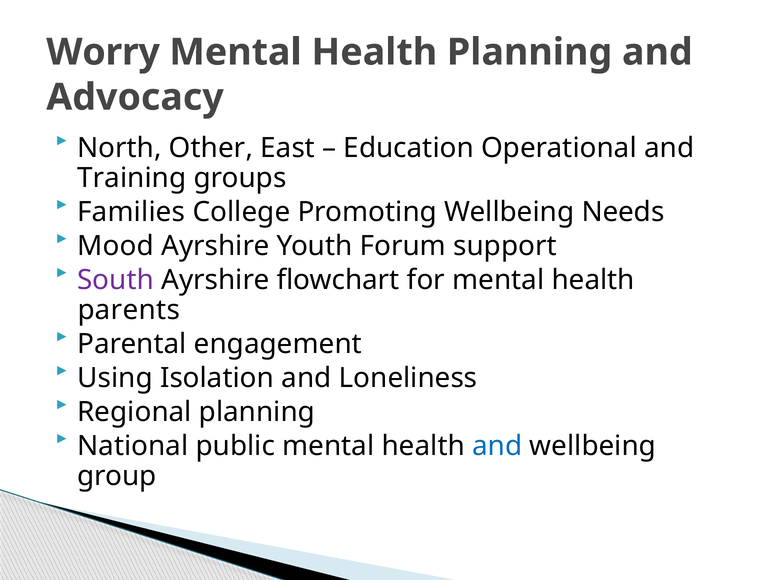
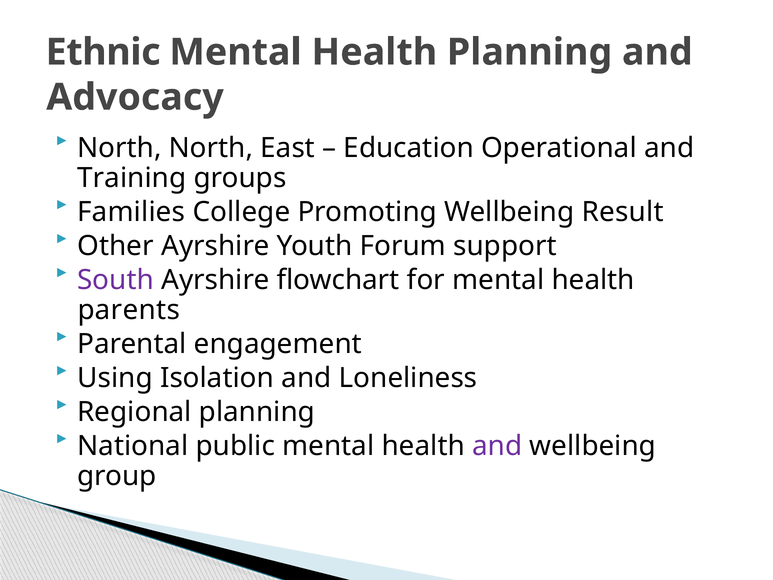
Worry: Worry -> Ethnic
North Other: Other -> North
Needs: Needs -> Result
Mood: Mood -> Other
and at (497, 446) colour: blue -> purple
